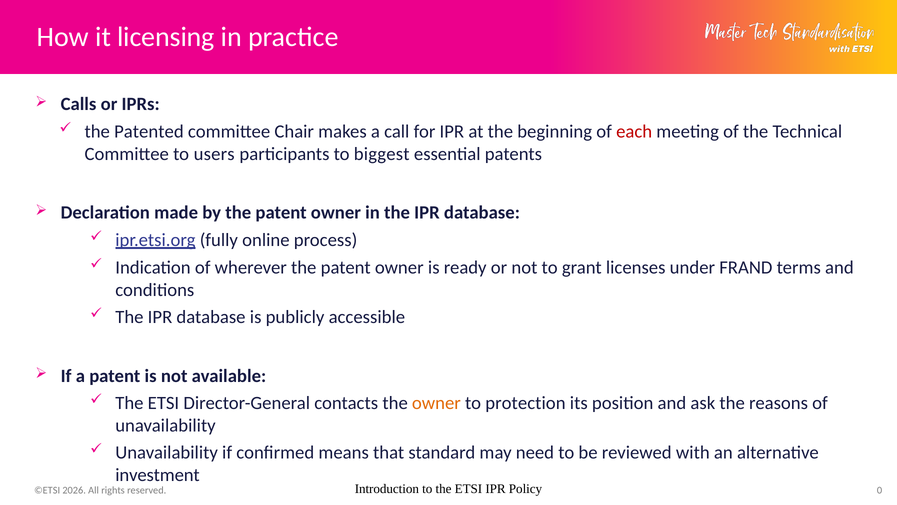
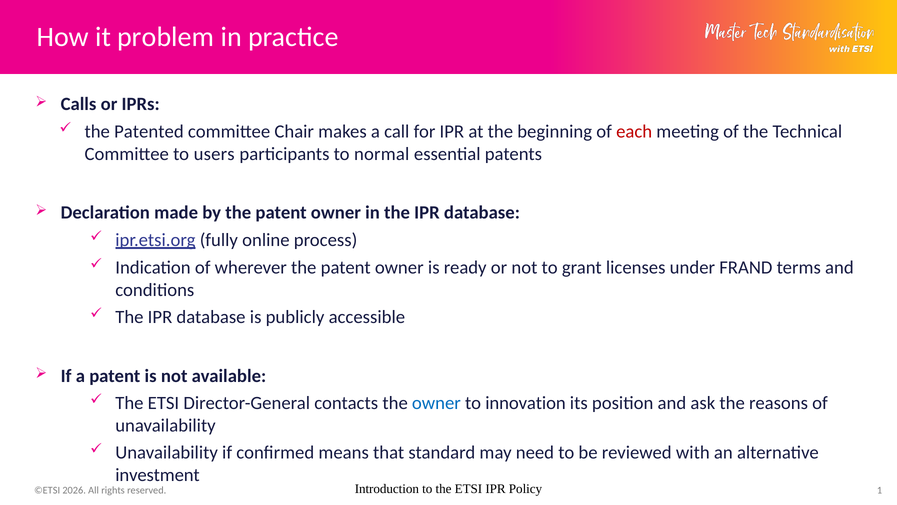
licensing: licensing -> problem
biggest: biggest -> normal
owner at (436, 403) colour: orange -> blue
protection: protection -> innovation
0: 0 -> 1
